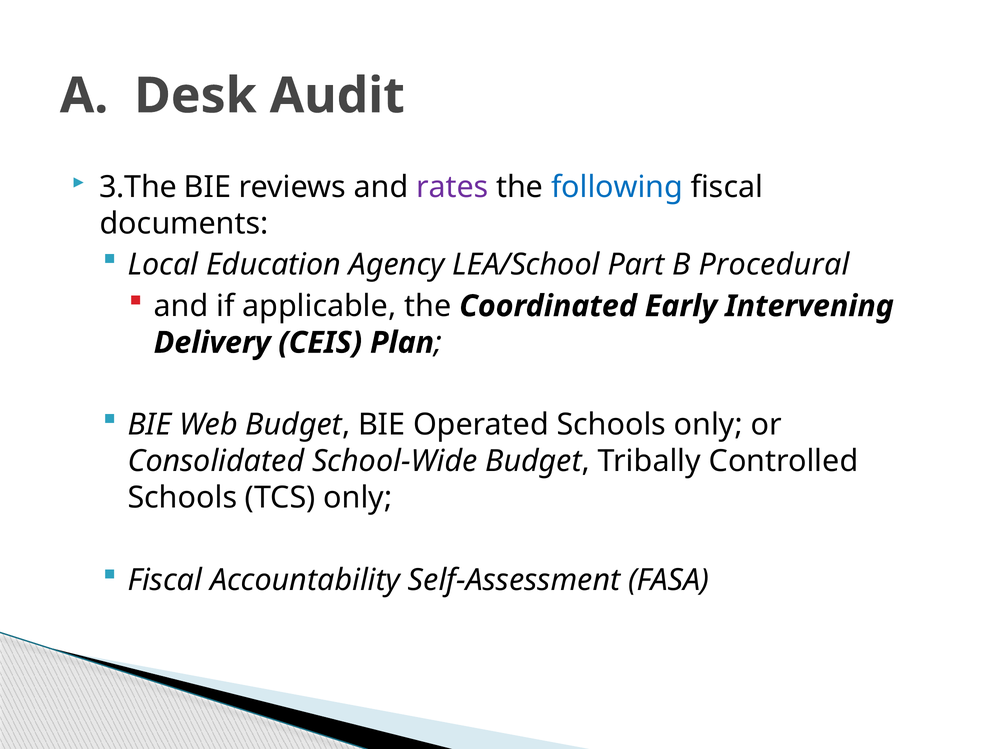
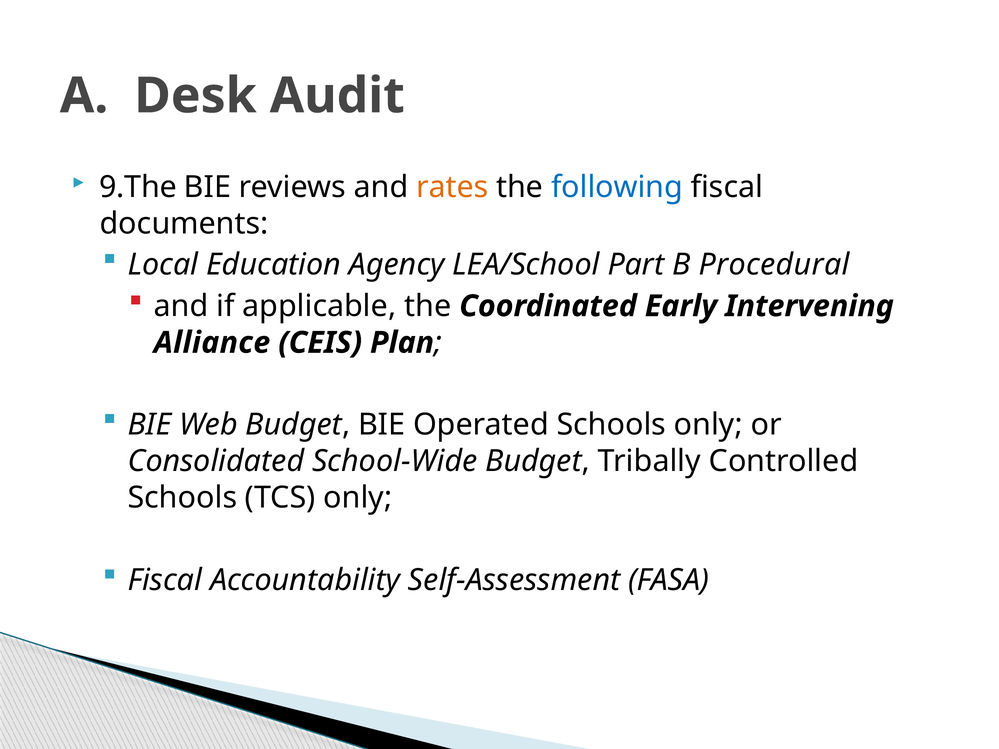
3.The: 3.The -> 9.The
rates colour: purple -> orange
Delivery: Delivery -> Alliance
